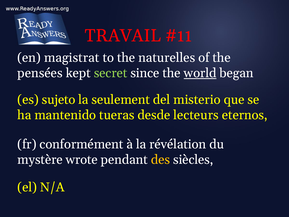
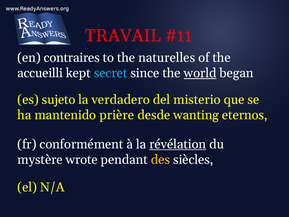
magistrat: magistrat -> contraires
pensées: pensées -> accueilli
secret colour: light green -> light blue
seulement: seulement -> verdadero
tueras: tueras -> prière
lecteurs: lecteurs -> wanting
révélation underline: none -> present
